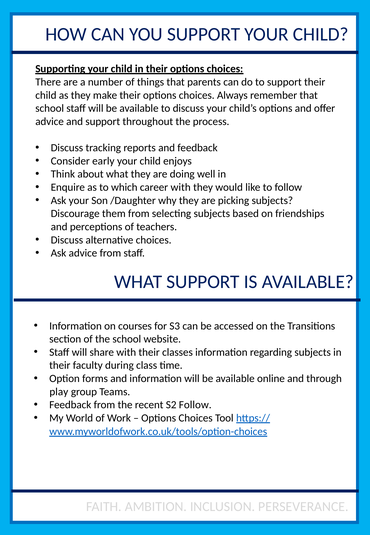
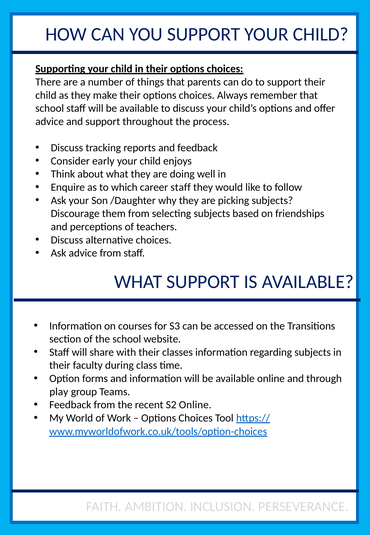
career with: with -> staff
S2 Follow: Follow -> Online
